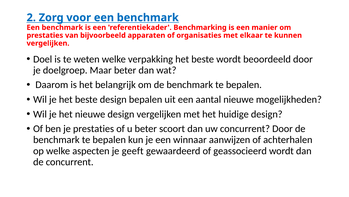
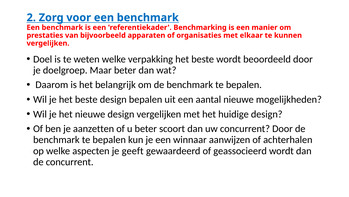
je prestaties: prestaties -> aanzetten
